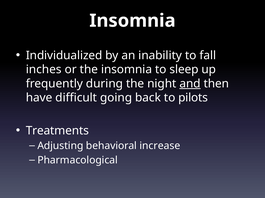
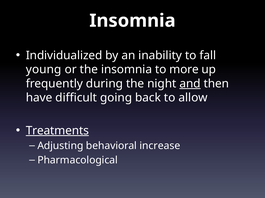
inches: inches -> young
sleep: sleep -> more
pilots: pilots -> allow
Treatments underline: none -> present
